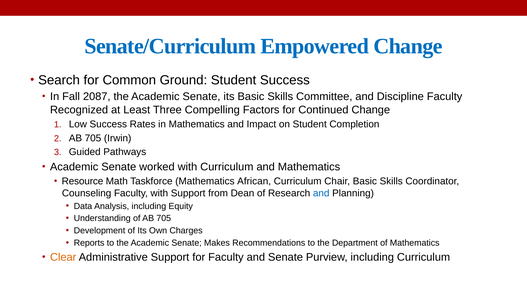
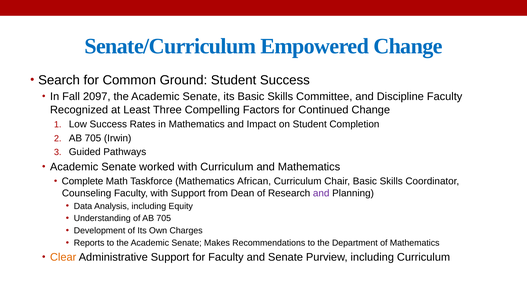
2087: 2087 -> 2097
Resource: Resource -> Complete
and at (321, 193) colour: blue -> purple
